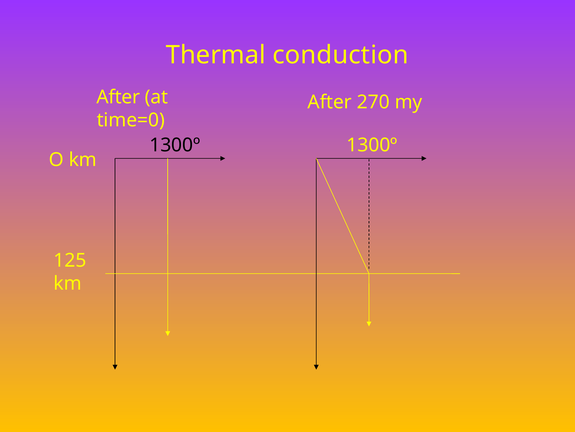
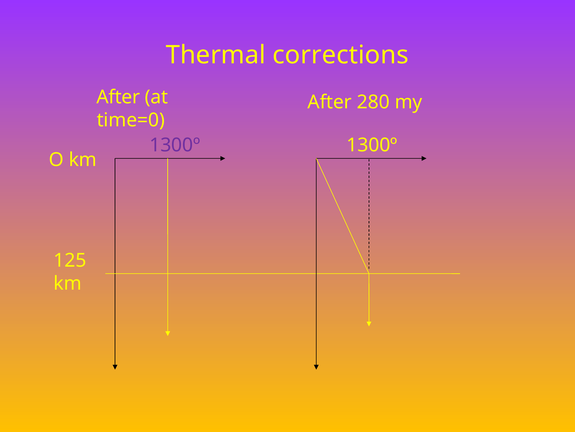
conduction: conduction -> corrections
270: 270 -> 280
1300º at (175, 145) colour: black -> purple
